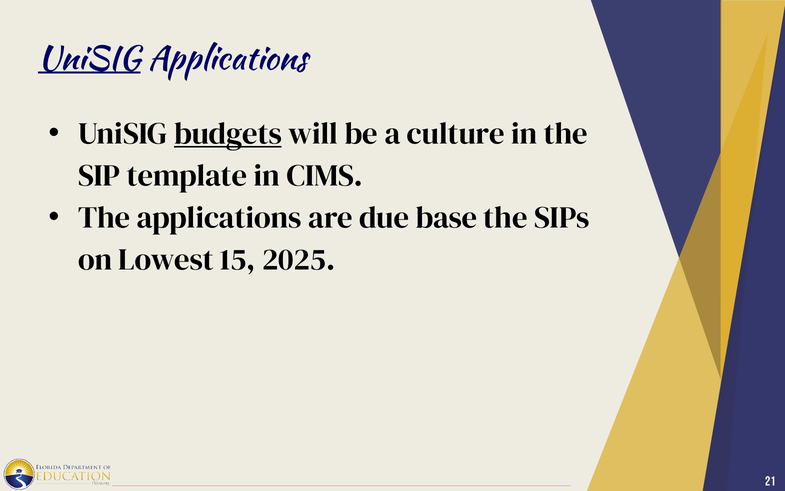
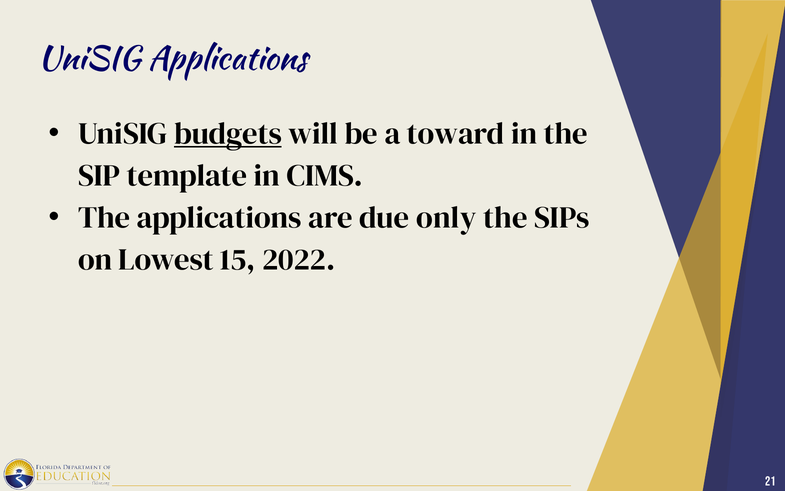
UniSIG at (89, 58) underline: present -> none
culture: culture -> toward
base: base -> only
2025: 2025 -> 2022
